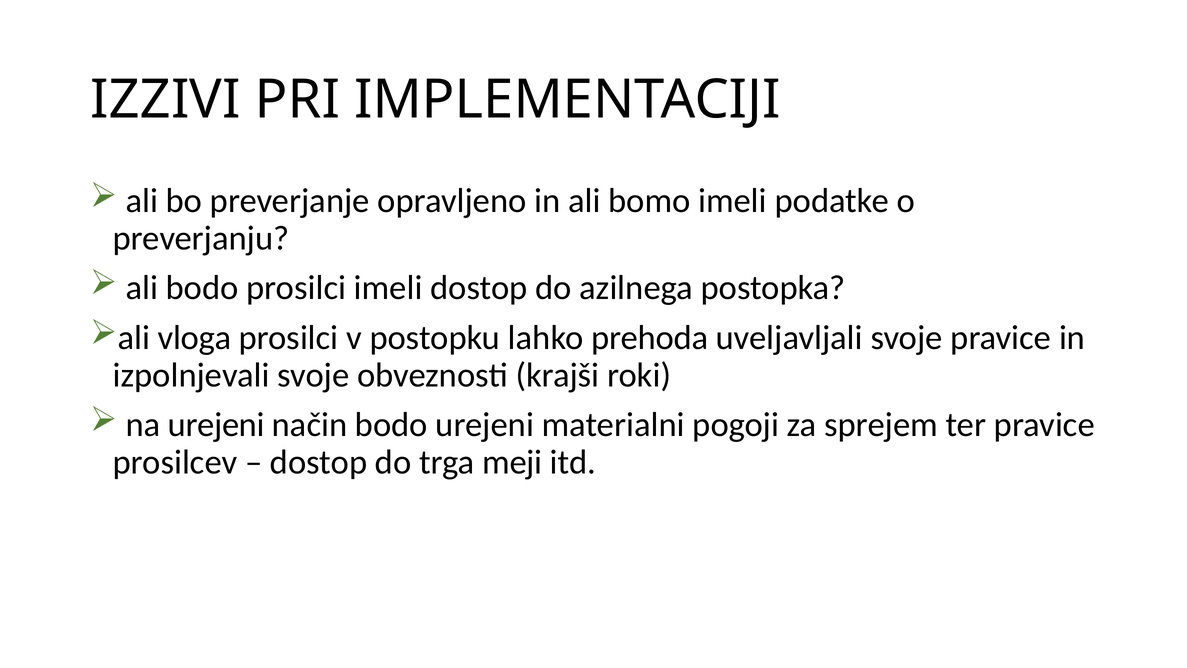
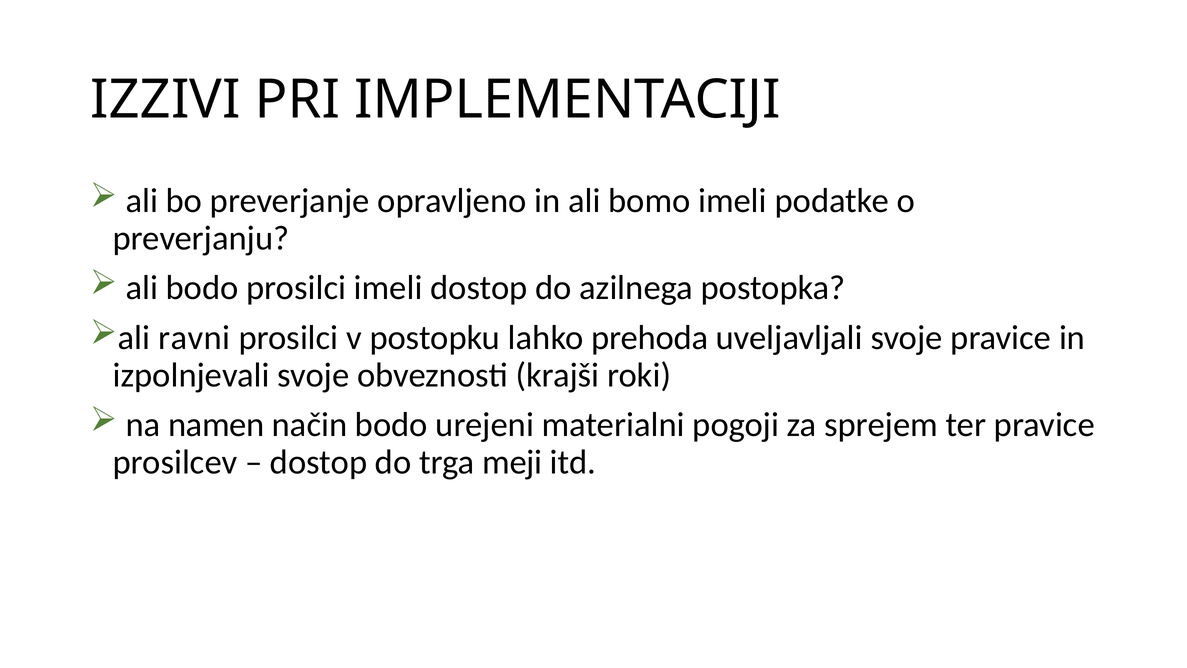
vloga: vloga -> ravni
na urejeni: urejeni -> namen
